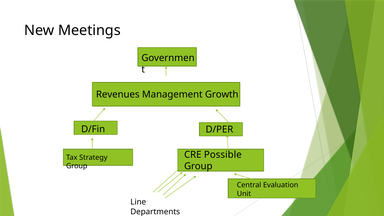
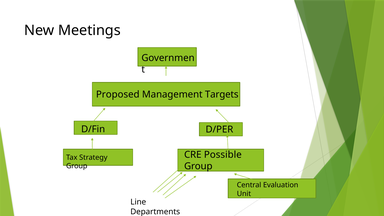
Revenues: Revenues -> Proposed
Growth: Growth -> Targets
